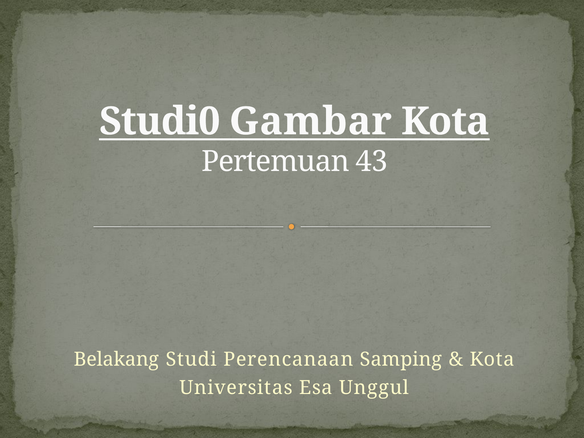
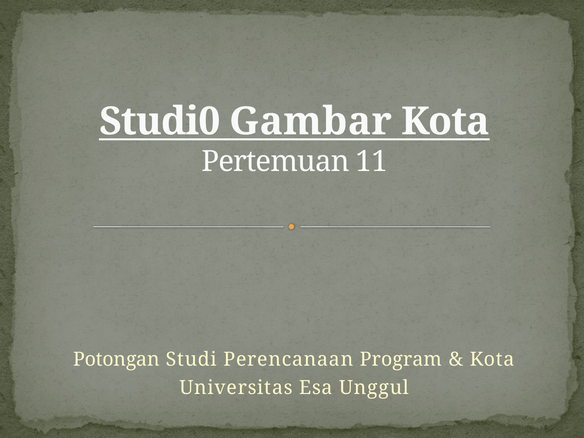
43: 43 -> 11
Belakang: Belakang -> Potongan
Samping: Samping -> Program
